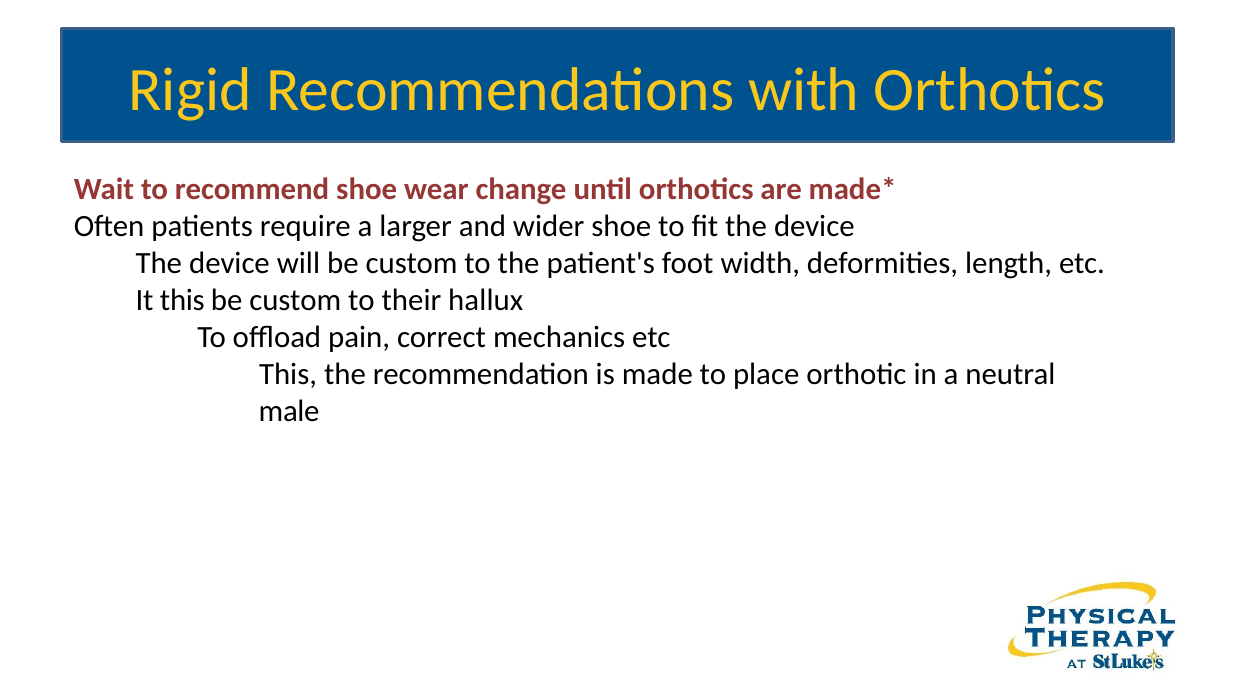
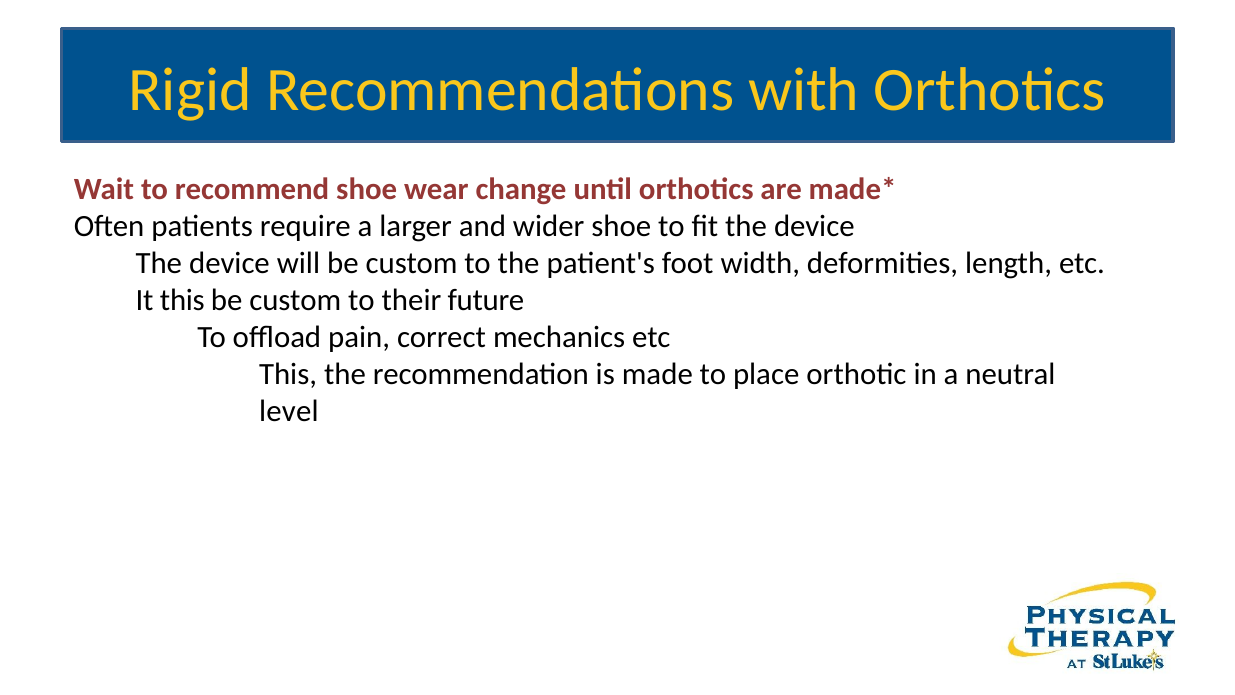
hallux: hallux -> future
male: male -> level
